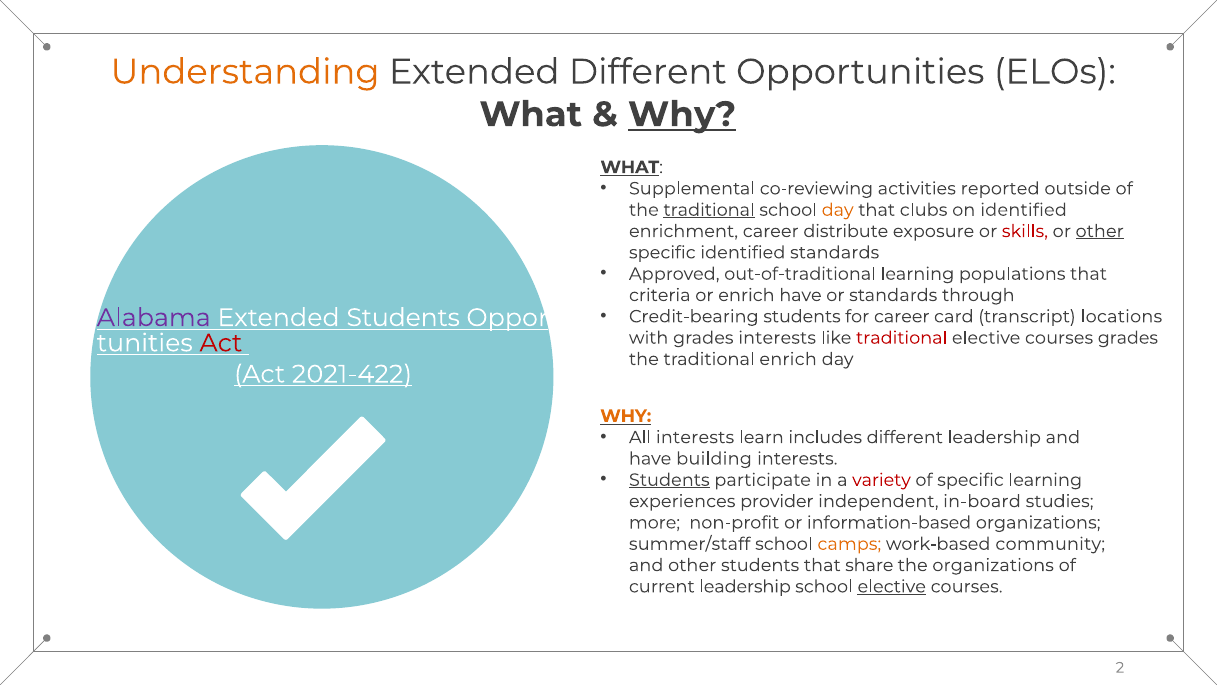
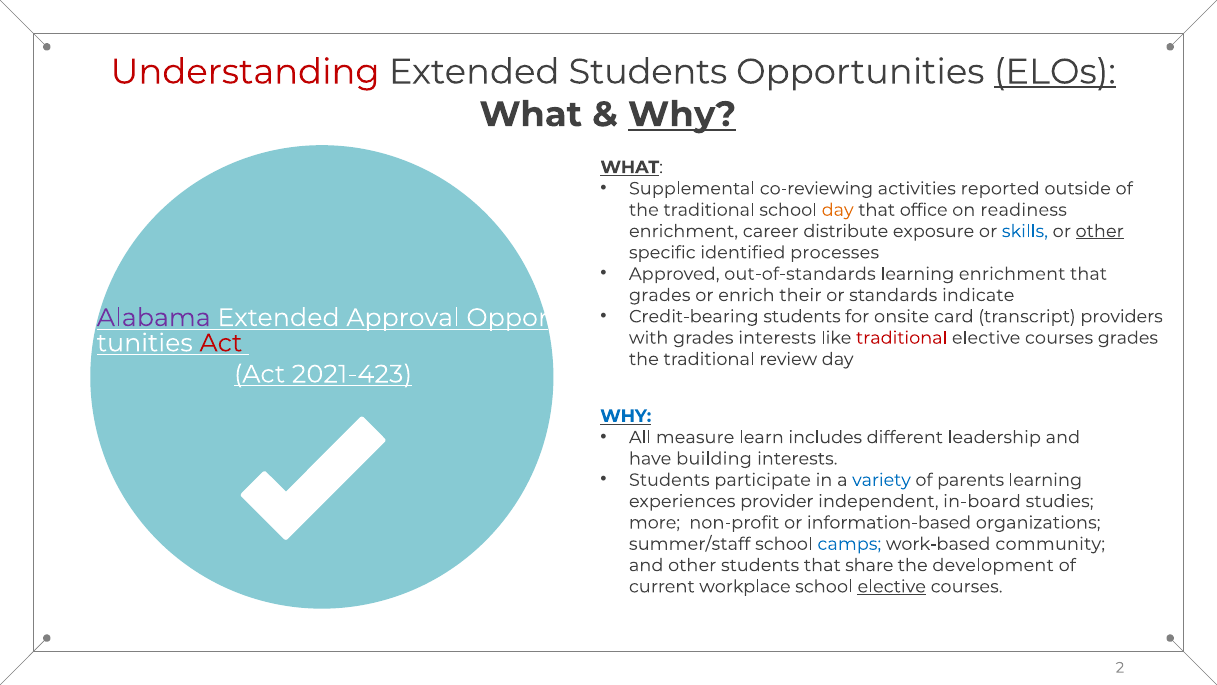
Understanding colour: orange -> red
Extended Different: Different -> Students
ELOs underline: none -> present
traditional at (709, 210) underline: present -> none
clubs: clubs -> office
on identified: identified -> readiness
skills colour: red -> blue
identified standards: standards -> processes
out-of-traditional: out-of-traditional -> out-of-standards
learning populations: populations -> enrichment
criteria at (660, 295): criteria -> grades
enrich have: have -> their
through: through -> indicate
for career: career -> onsite
locations: locations -> providers
Extended Students: Students -> Approval
traditional enrich: enrich -> review
2021-422: 2021-422 -> 2021-423
WHY at (626, 416) colour: orange -> blue
All interests: interests -> measure
Students at (669, 480) underline: present -> none
variety colour: red -> blue
of specific: specific -> parents
camps colour: orange -> blue
the organizations: organizations -> development
current leadership: leadership -> workplace
